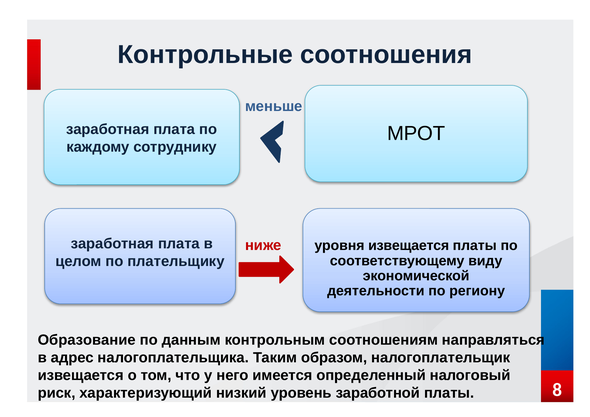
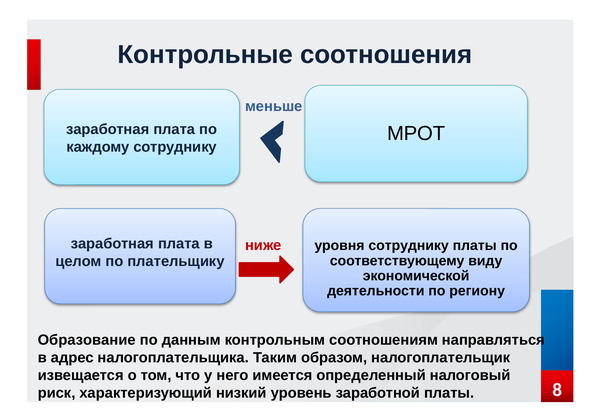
уровня извещается: извещается -> сотруднику
